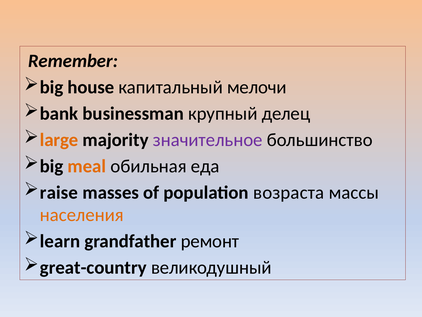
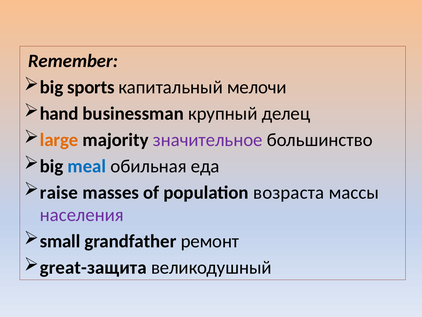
house: house -> sports
bank: bank -> hand
meal colour: orange -> blue
населения colour: orange -> purple
learn: learn -> small
great-country: great-country -> great-защита
